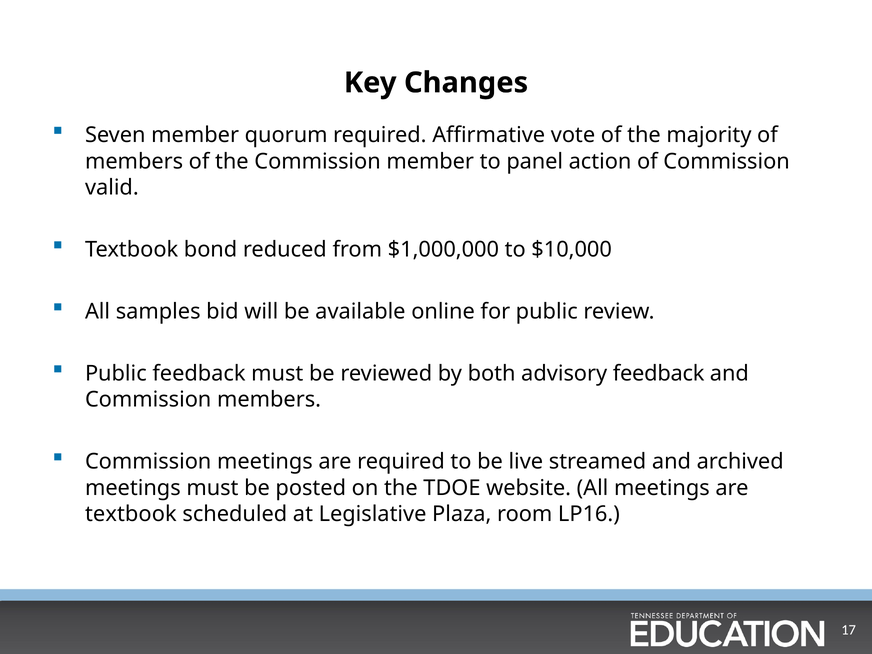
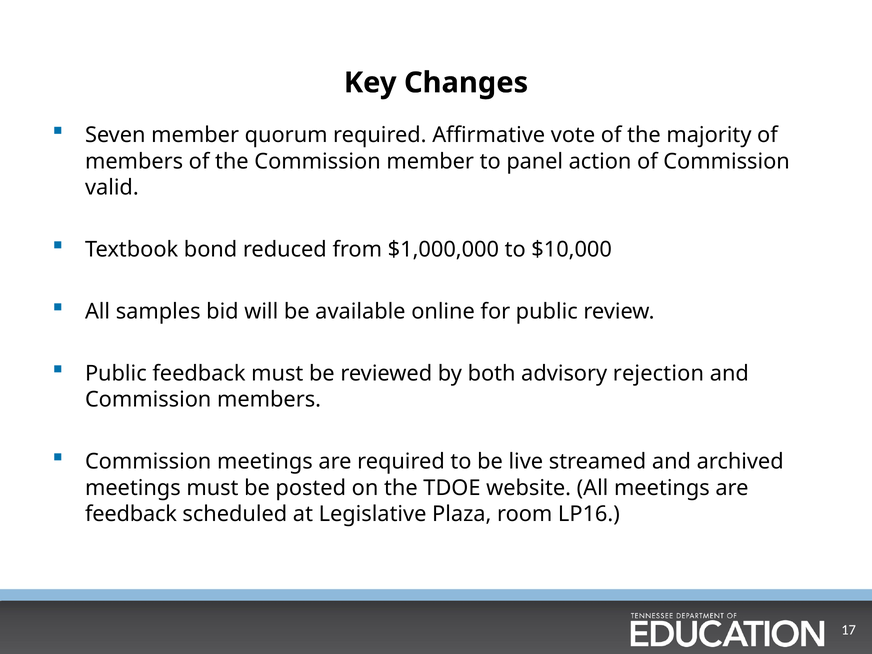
advisory feedback: feedback -> rejection
textbook at (131, 514): textbook -> feedback
